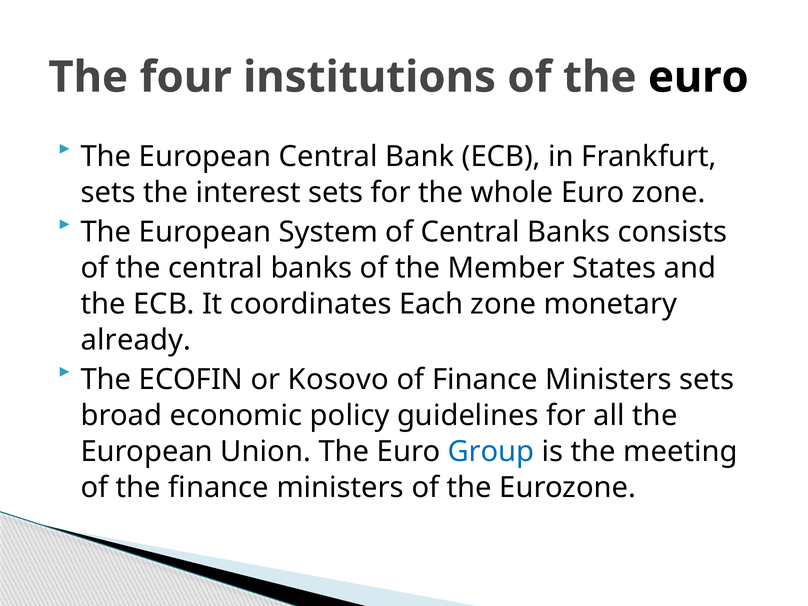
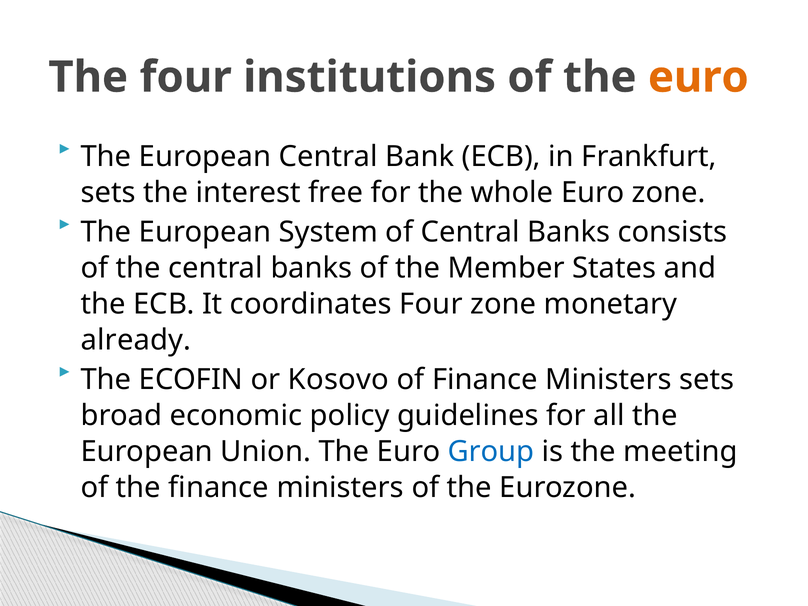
euro at (698, 77) colour: black -> orange
interest sets: sets -> free
coordinates Each: Each -> Four
